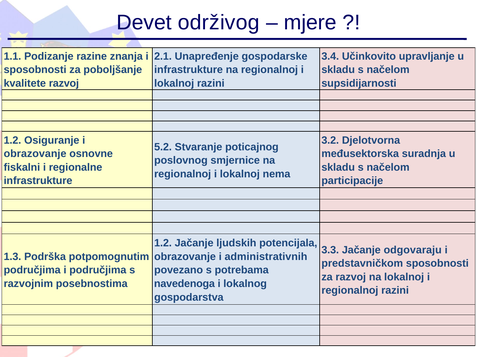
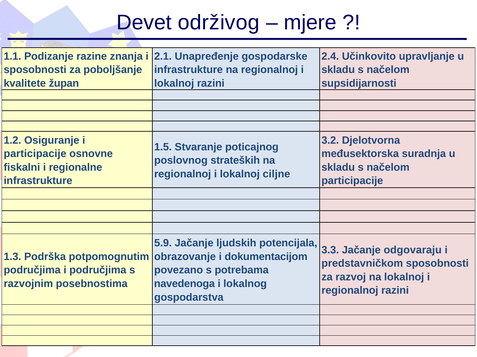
3.4: 3.4 -> 2.4
kvalitete razvoj: razvoj -> župan
5.2: 5.2 -> 1.5
obrazovanje at (35, 154): obrazovanje -> participacije
smjernice: smjernice -> strateških
nema: nema -> ciljne
1.2 at (163, 244): 1.2 -> 5.9
administrativnih: administrativnih -> dokumentacijom
